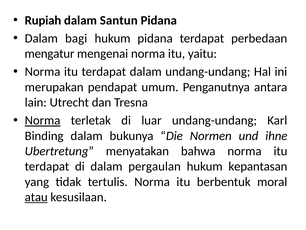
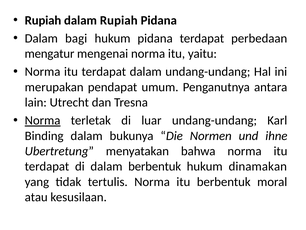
dalam Santun: Santun -> Rupiah
dalam pergaulan: pergaulan -> berbentuk
kepantasan: kepantasan -> dinamakan
atau underline: present -> none
